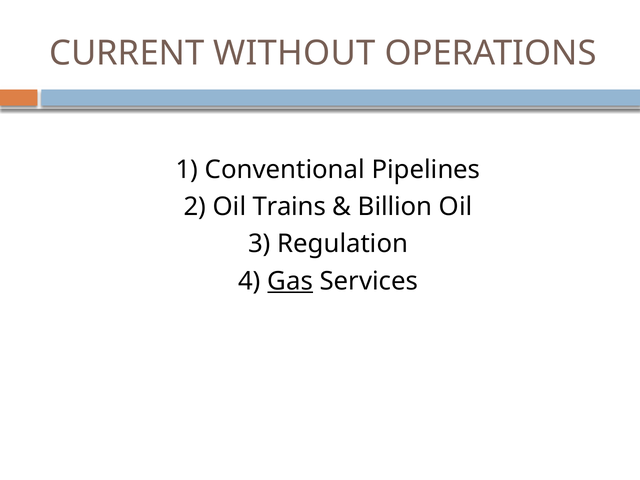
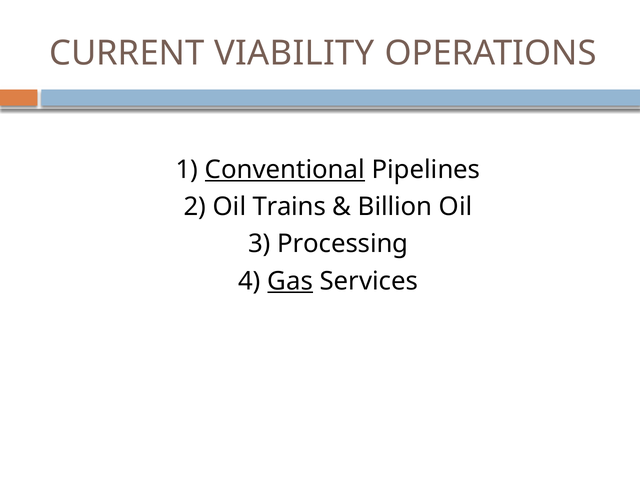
WITHOUT: WITHOUT -> VIABILITY
Conventional underline: none -> present
Regulation: Regulation -> Processing
